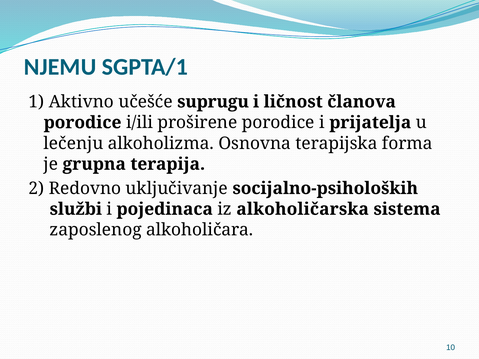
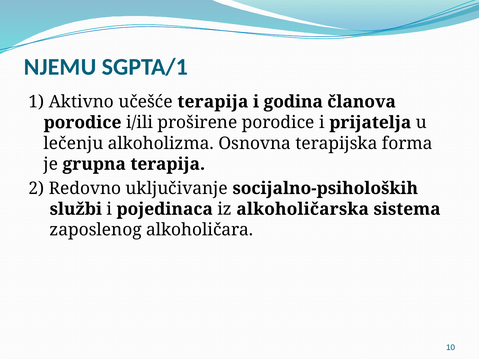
učešće suprugu: suprugu -> terapija
ličnost: ličnost -> godina
